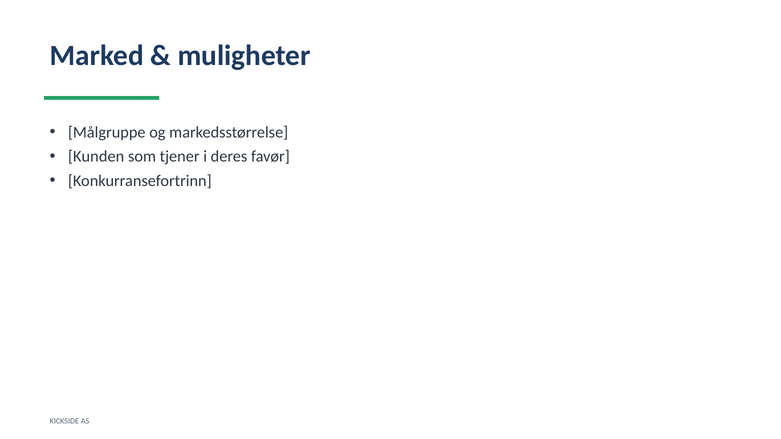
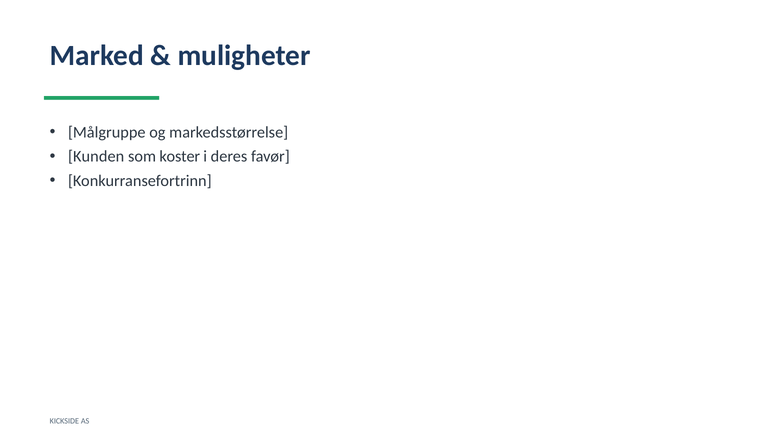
tjener: tjener -> koster
